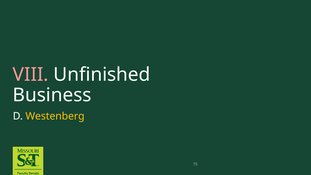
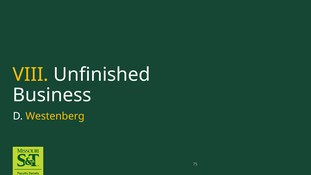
VIII colour: pink -> yellow
